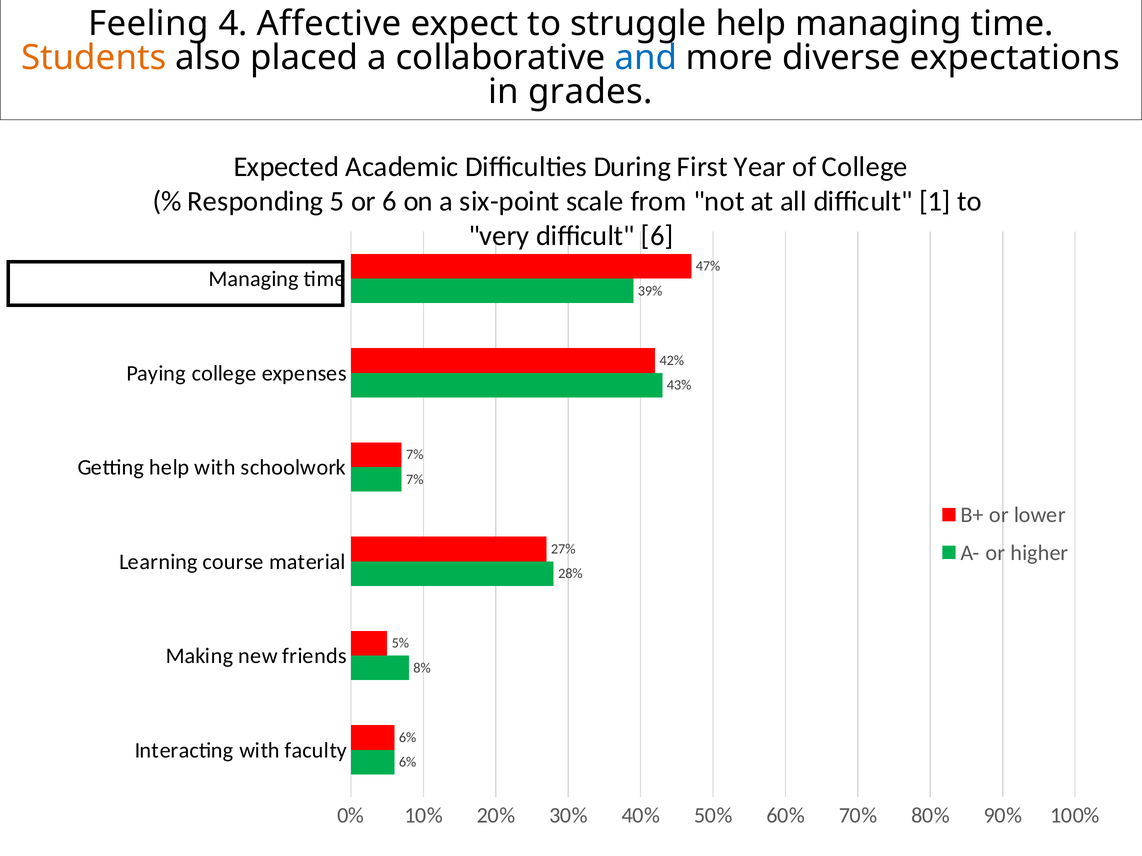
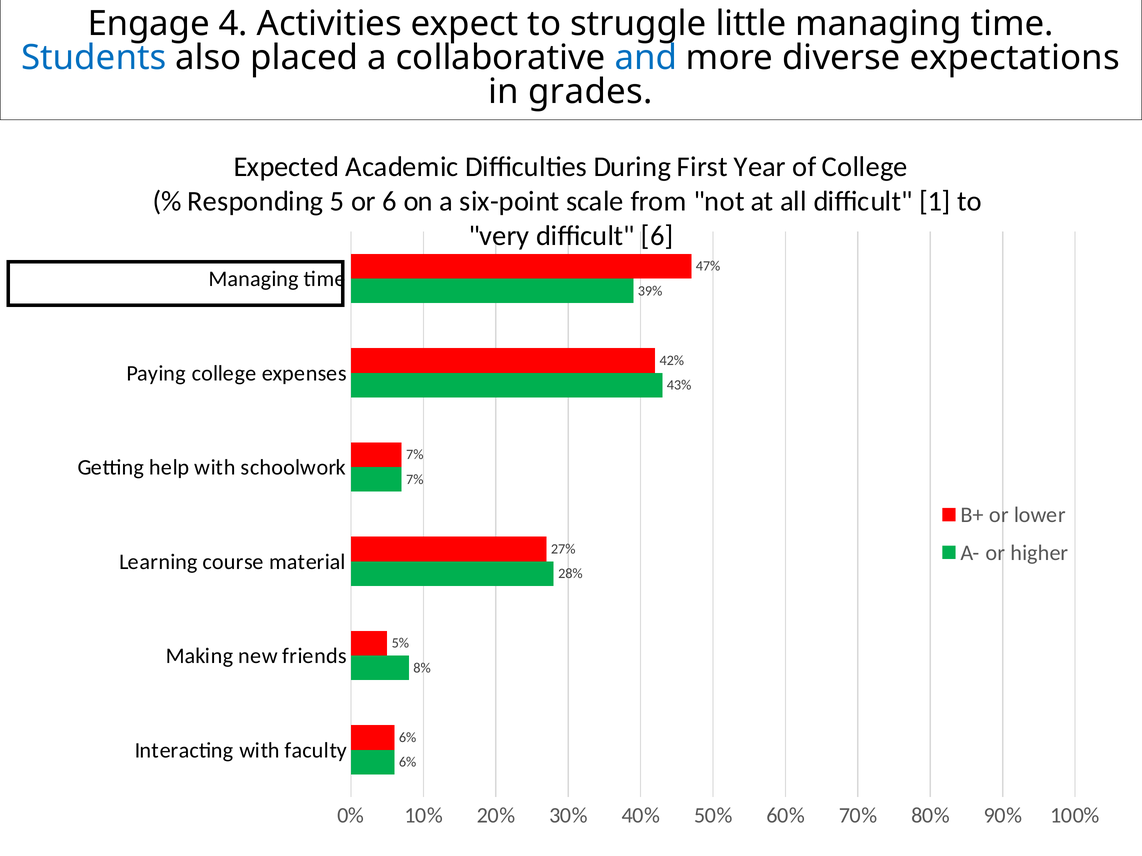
Feeling: Feeling -> Engage
Affective: Affective -> Activities
struggle help: help -> little
Students colour: orange -> blue
